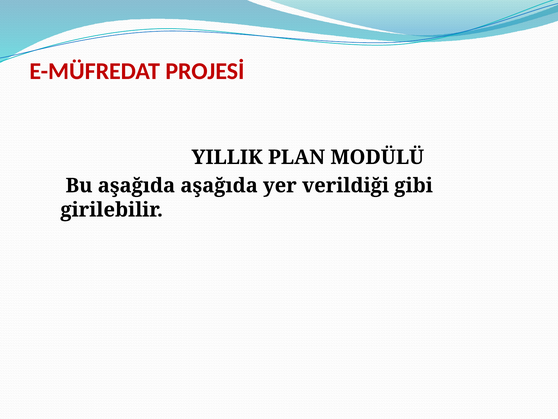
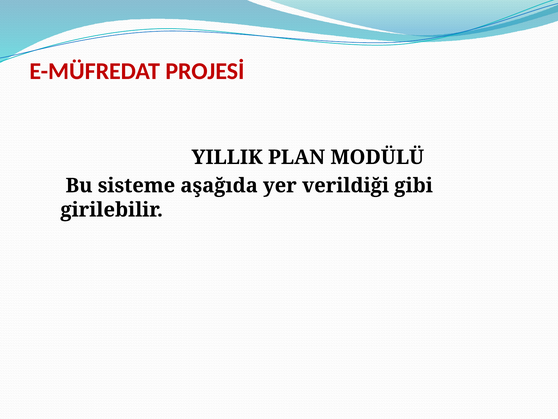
Bu aşağıda: aşağıda -> sisteme
